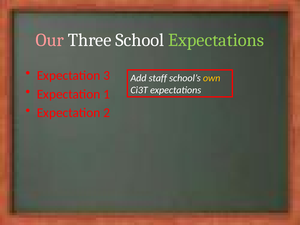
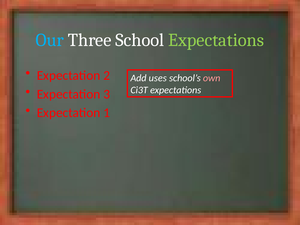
Our colour: pink -> light blue
3: 3 -> 2
staff: staff -> uses
own colour: yellow -> pink
1: 1 -> 3
2: 2 -> 1
